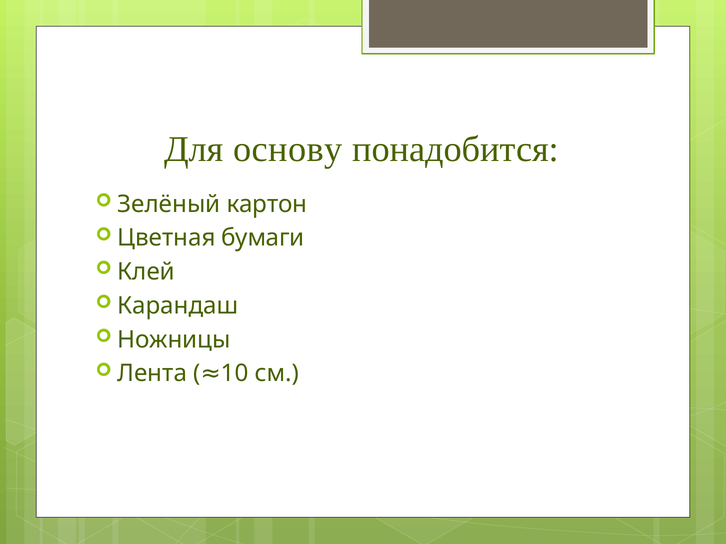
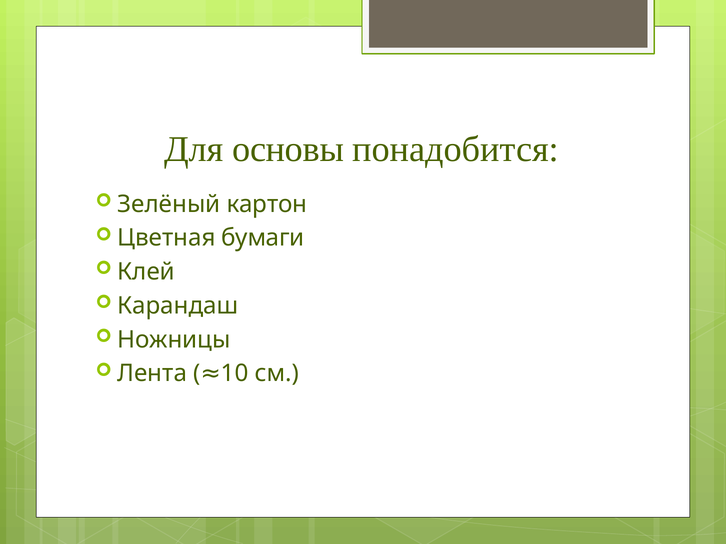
основу: основу -> основы
